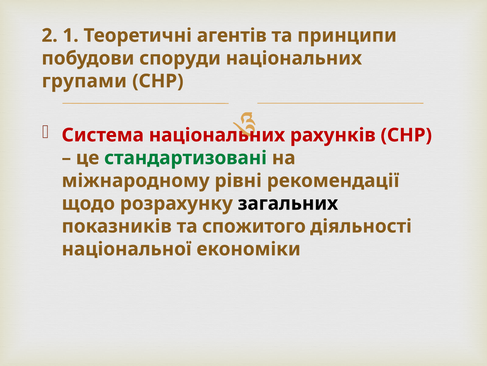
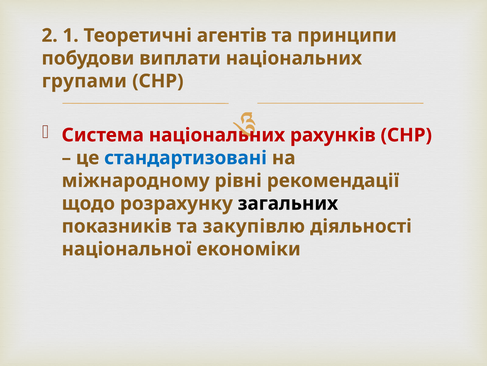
споруди: споруди -> виплати
стандартизовані colour: green -> blue
спожитого: спожитого -> закупівлю
